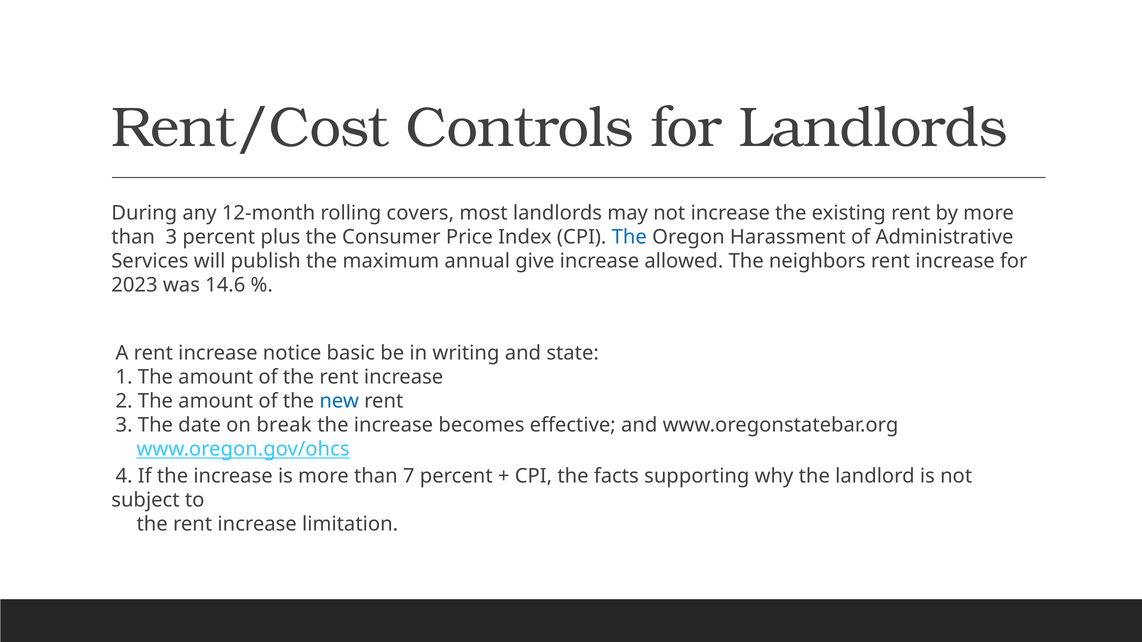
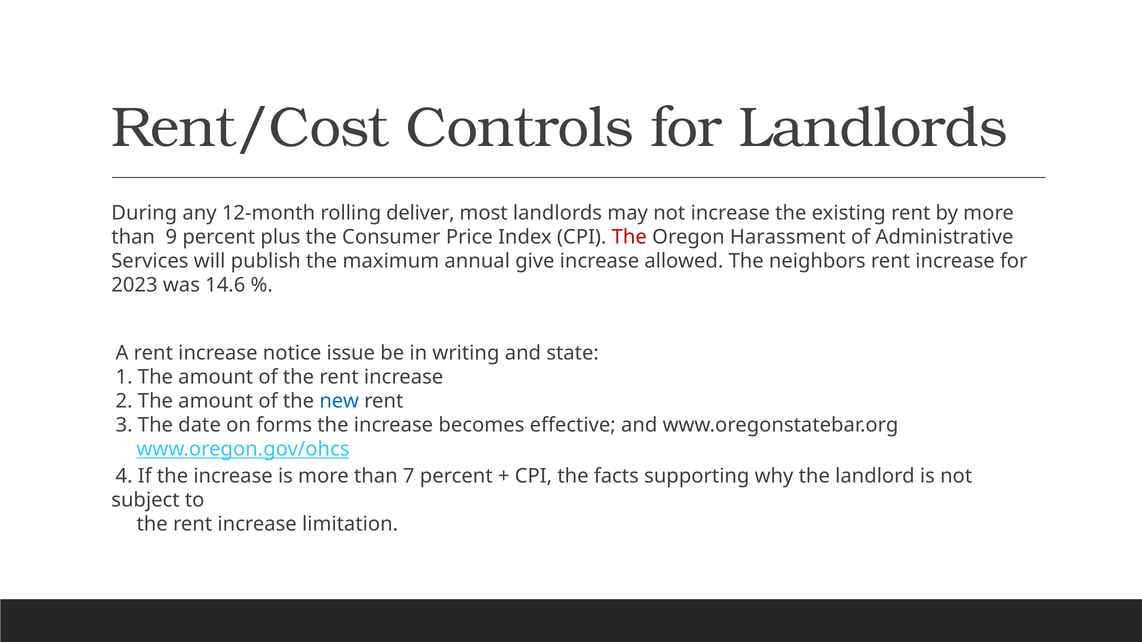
covers: covers -> deliver
than 3: 3 -> 9
The at (629, 237) colour: blue -> red
basic: basic -> issue
break: break -> forms
